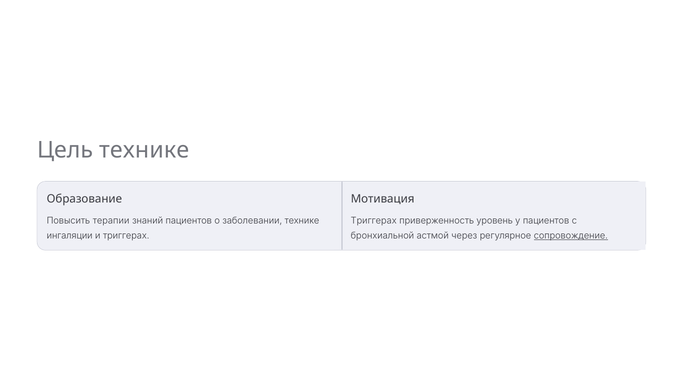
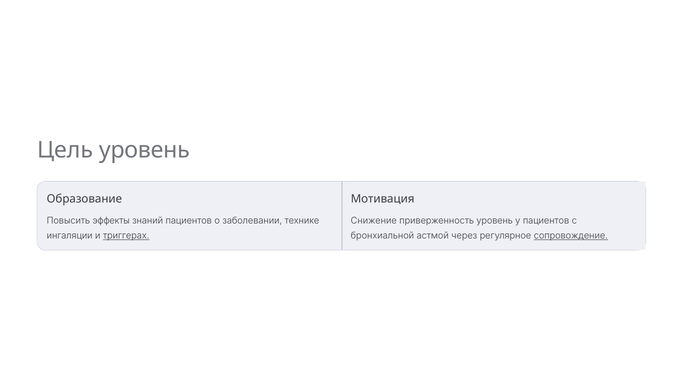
Цель технике: технике -> уровень
терапии: терапии -> эффекты
Триггерах at (374, 221): Триггерах -> Снижение
триггерах at (126, 236) underline: none -> present
